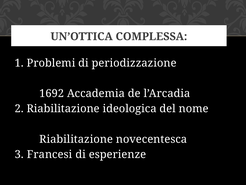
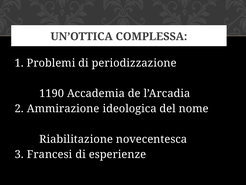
1692: 1692 -> 1190
2 Riabilitazione: Riabilitazione -> Ammirazione
